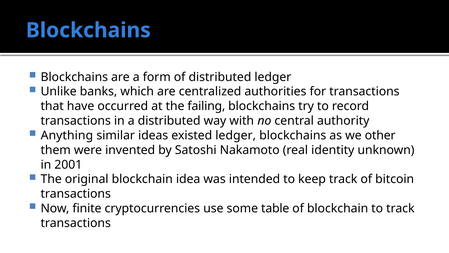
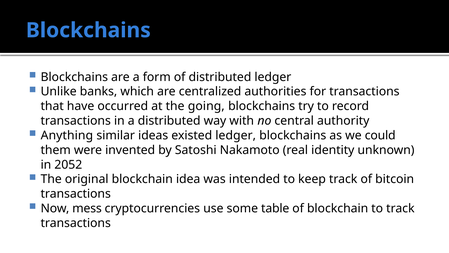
failing: failing -> going
other: other -> could
2001: 2001 -> 2052
finite: finite -> mess
